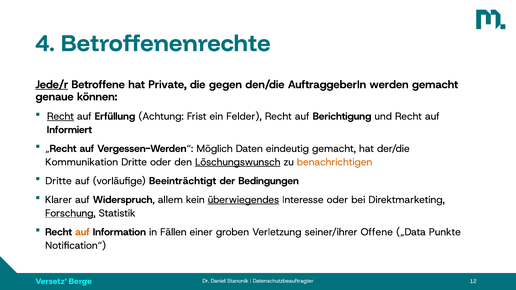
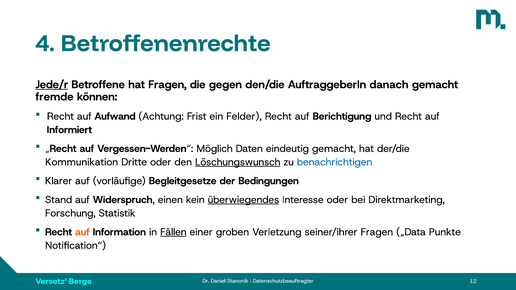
hat Private: Private -> Fragen
werden: werden -> danach
genaue: genaue -> fremde
Recht at (60, 116) underline: present -> none
Erfüllung: Erfüllung -> Aufwand
benachrichtigen colour: orange -> blue
Dritte at (59, 181): Dritte -> Klarer
Beeinträchtigt: Beeinträchtigt -> Begleitgesetze
Klarer: Klarer -> Stand
allem: allem -> einen
Forschung underline: present -> none
Fällen underline: none -> present
seiner/ihrer Offene: Offene -> Fragen
